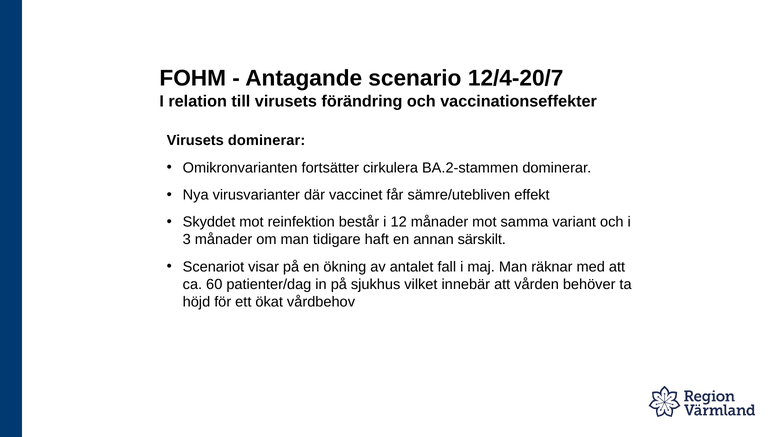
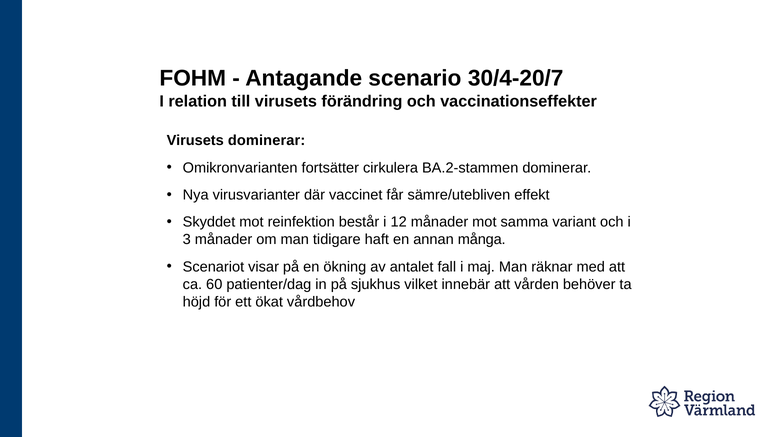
12/4-20/7: 12/4-20/7 -> 30/4-20/7
särskilt: särskilt -> många
